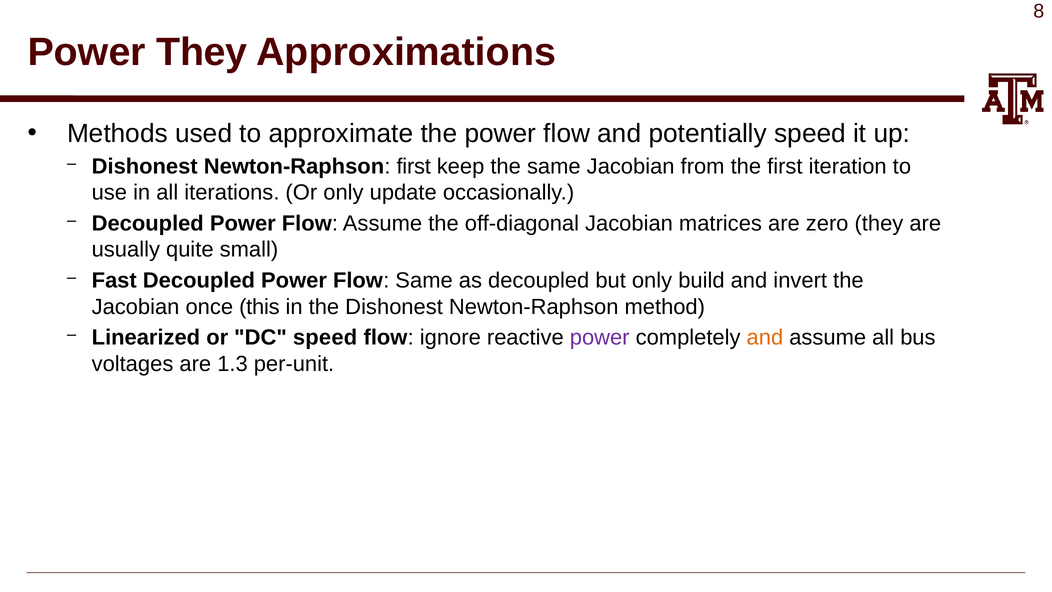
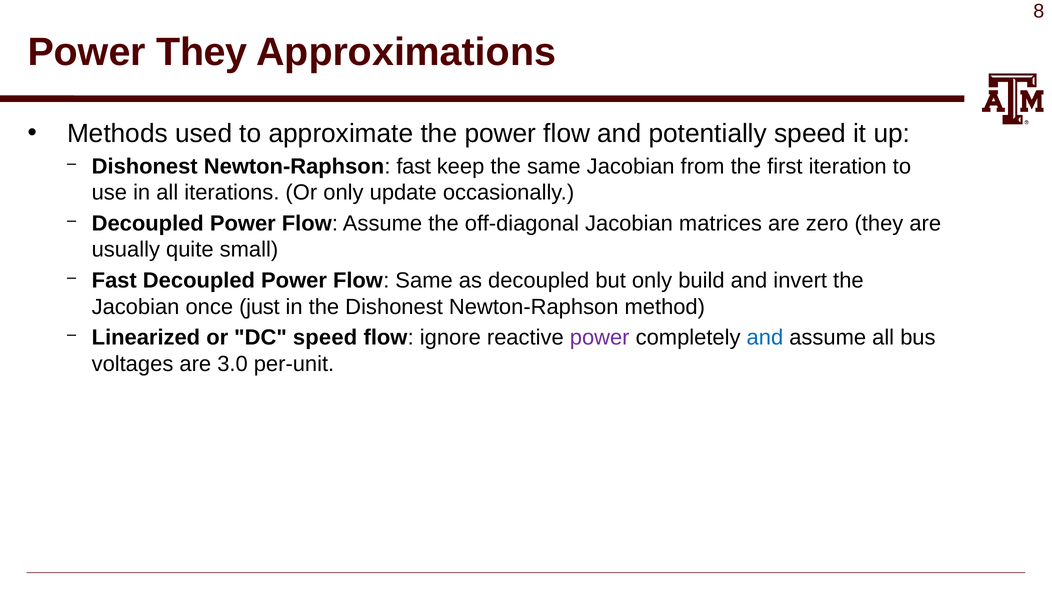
Newton-Raphson first: first -> fast
this: this -> just
and at (765, 337) colour: orange -> blue
1.3: 1.3 -> 3.0
